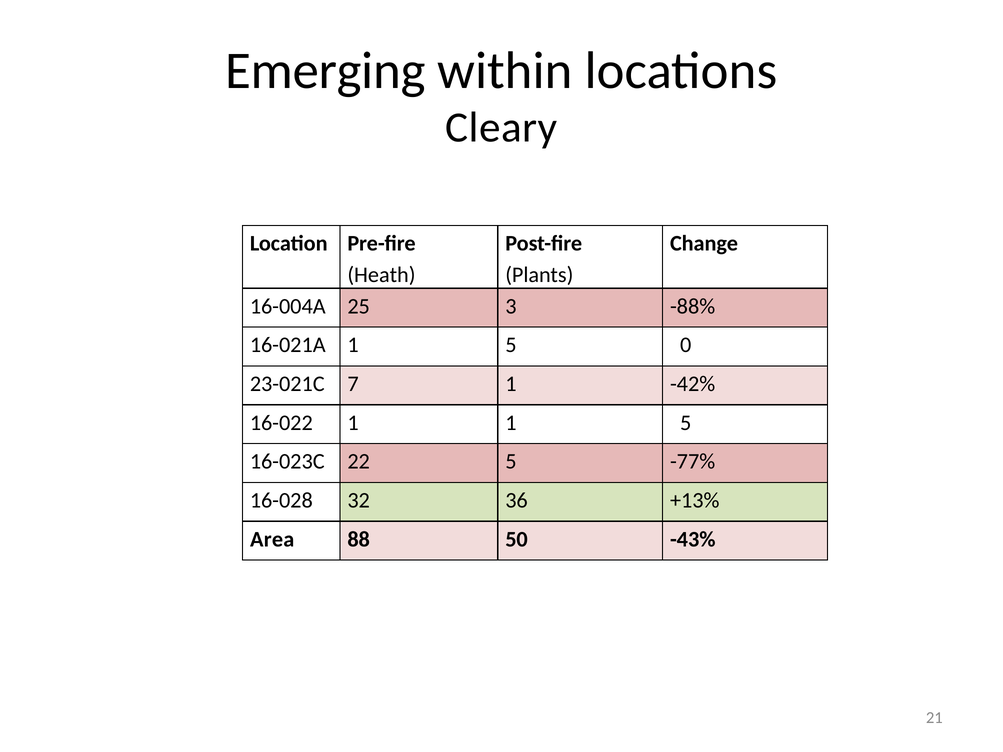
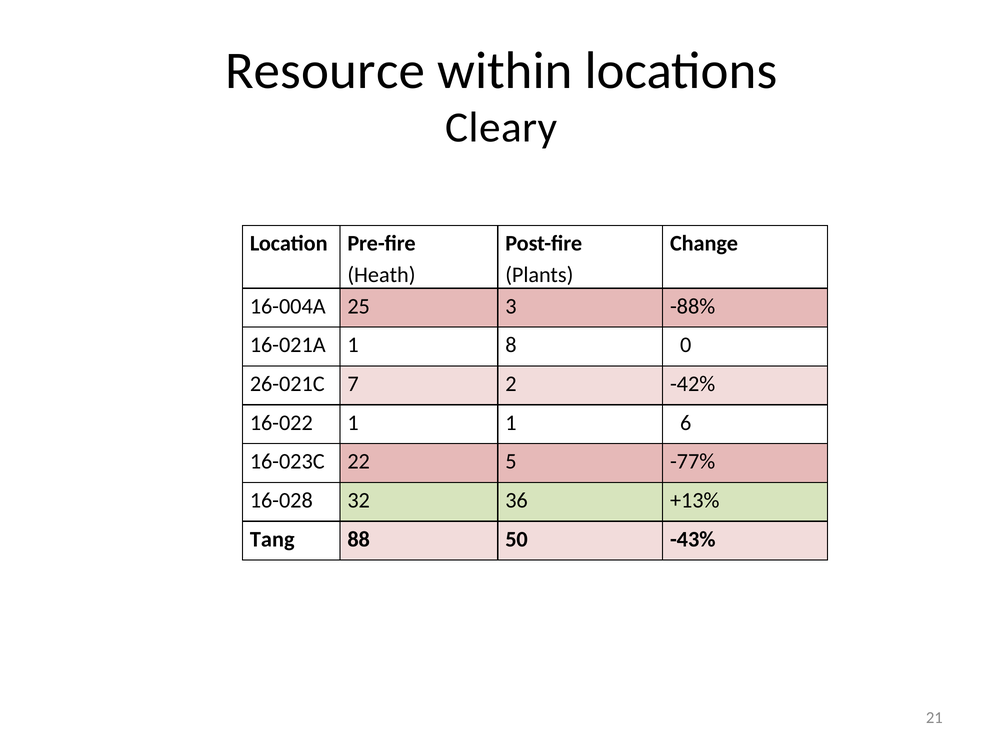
Emerging: Emerging -> Resource
16-021A 1 5: 5 -> 8
23-021C: 23-021C -> 26-021C
7 1: 1 -> 2
1 1 5: 5 -> 6
Area: Area -> Tang
